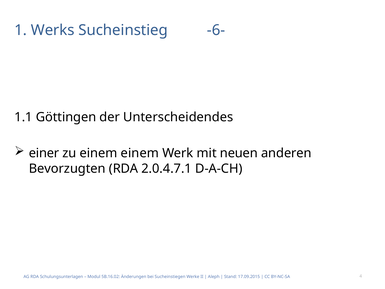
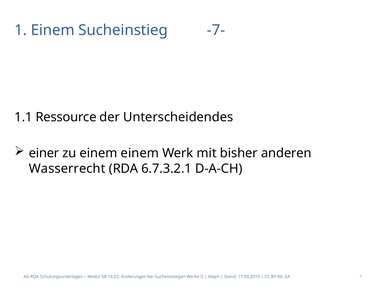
1 Werks: Werks -> Einem
-6-: -6- -> -7-
Göttingen: Göttingen -> Ressource
neuen: neuen -> bisher
Bevorzugten: Bevorzugten -> Wasserrecht
2.0.4.7.1: 2.0.4.7.1 -> 6.7.3.2.1
